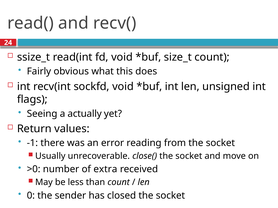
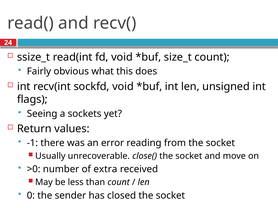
actually: actually -> sockets
